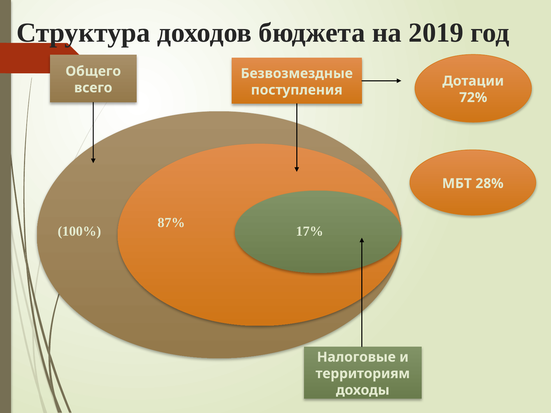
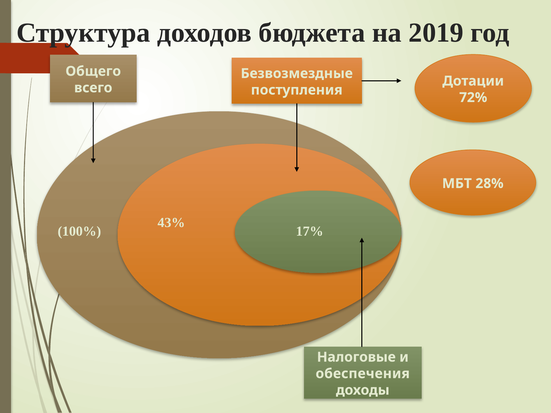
87%: 87% -> 43%
территориям: территориям -> обеспечения
